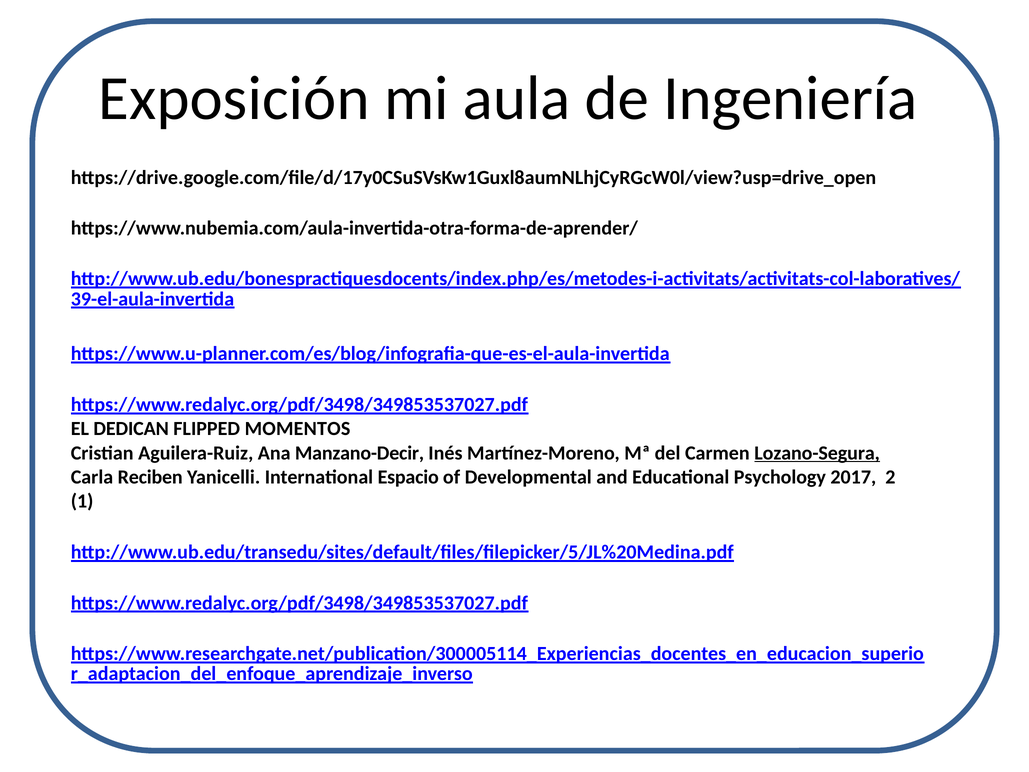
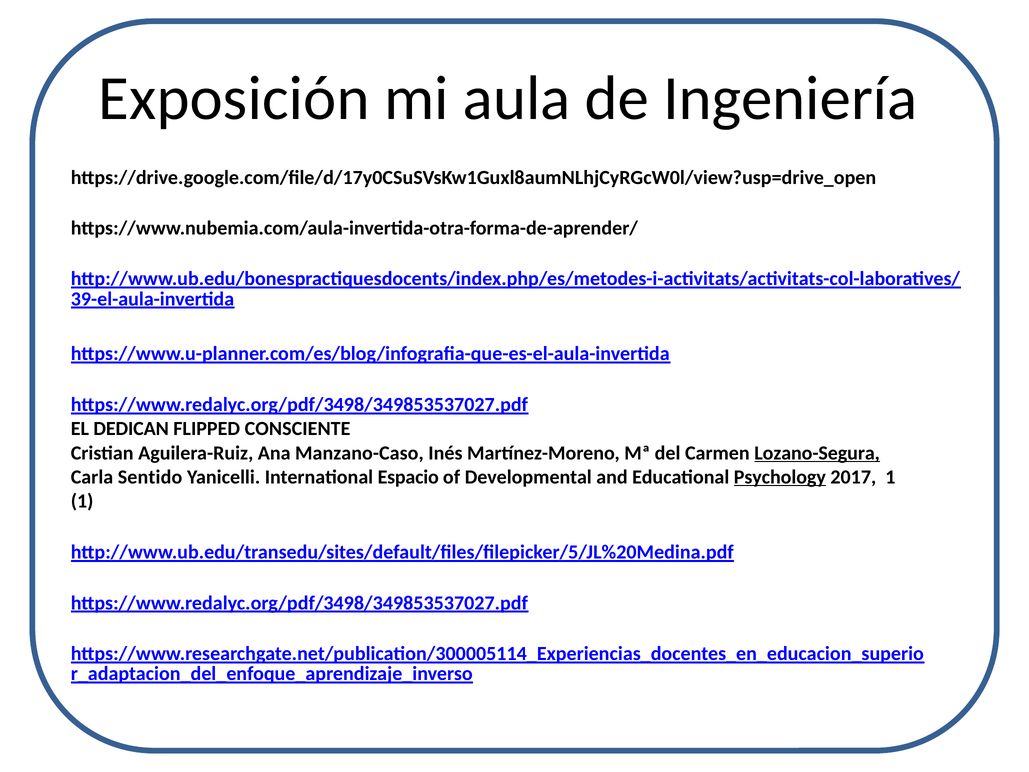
MOMENTOS: MOMENTOS -> CONSCIENTE
Manzano-Decir: Manzano-Decir -> Manzano-Caso
Reciben: Reciben -> Sentido
Psychology underline: none -> present
2017 2: 2 -> 1
